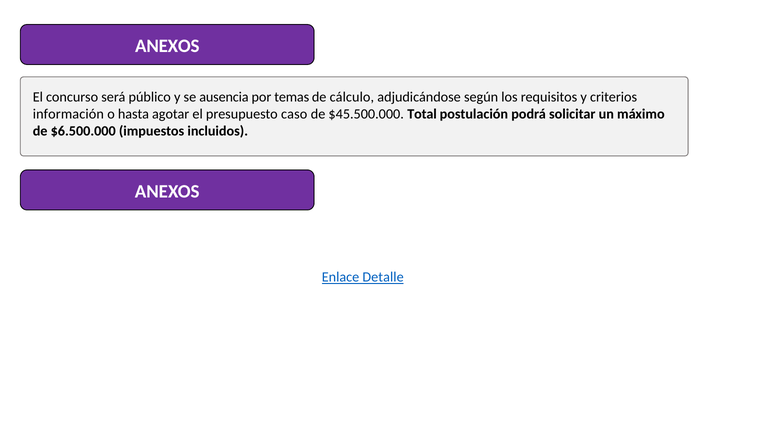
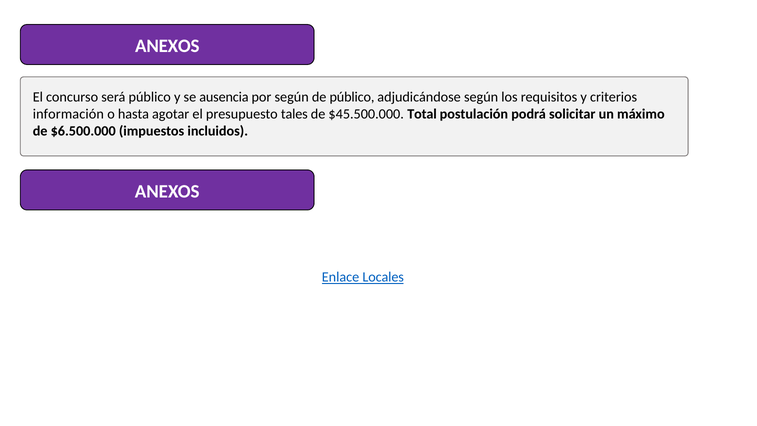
por temas: temas -> según
de cálculo: cálculo -> público
caso: caso -> tales
Detalle: Detalle -> Locales
